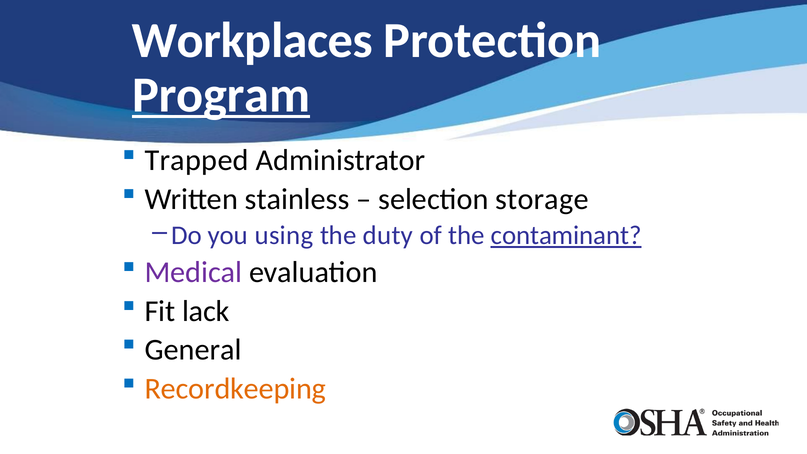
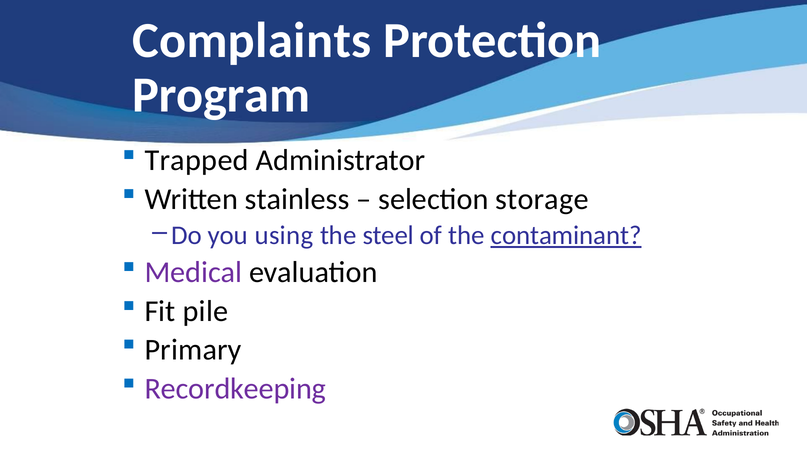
Workplaces: Workplaces -> Complaints
Program underline: present -> none
duty: duty -> steel
lack: lack -> pile
General: General -> Primary
Recordkeeping colour: orange -> purple
